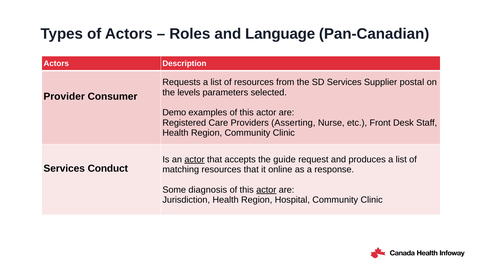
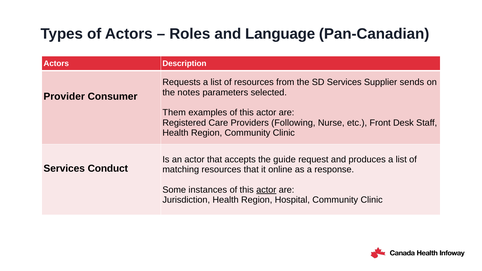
postal: postal -> sends
levels: levels -> notes
Demo: Demo -> Them
Asserting: Asserting -> Following
actor at (194, 160) underline: present -> none
diagnosis: diagnosis -> instances
